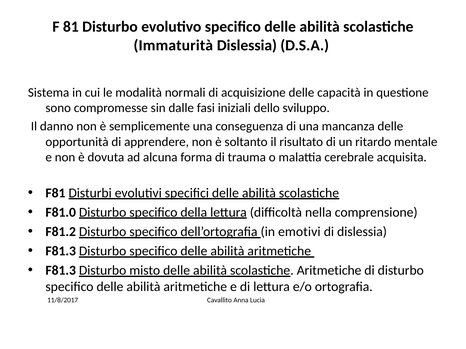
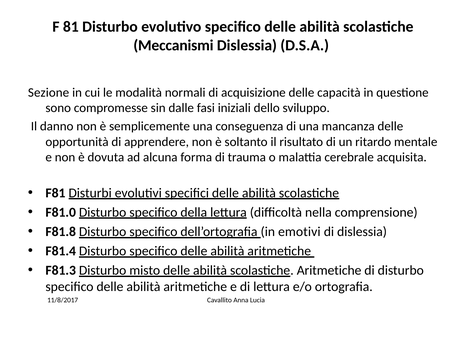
Immaturità: Immaturità -> Meccanismi
Sistema: Sistema -> Sezione
F81.2: F81.2 -> F81.8
F81.3 at (61, 251): F81.3 -> F81.4
